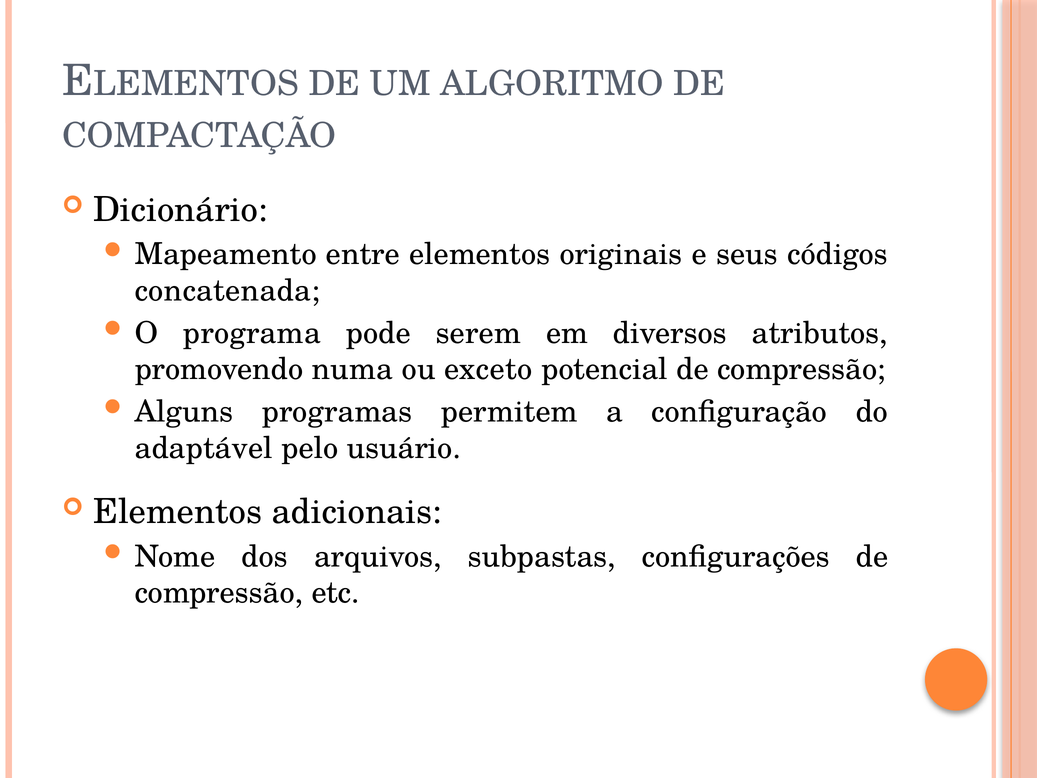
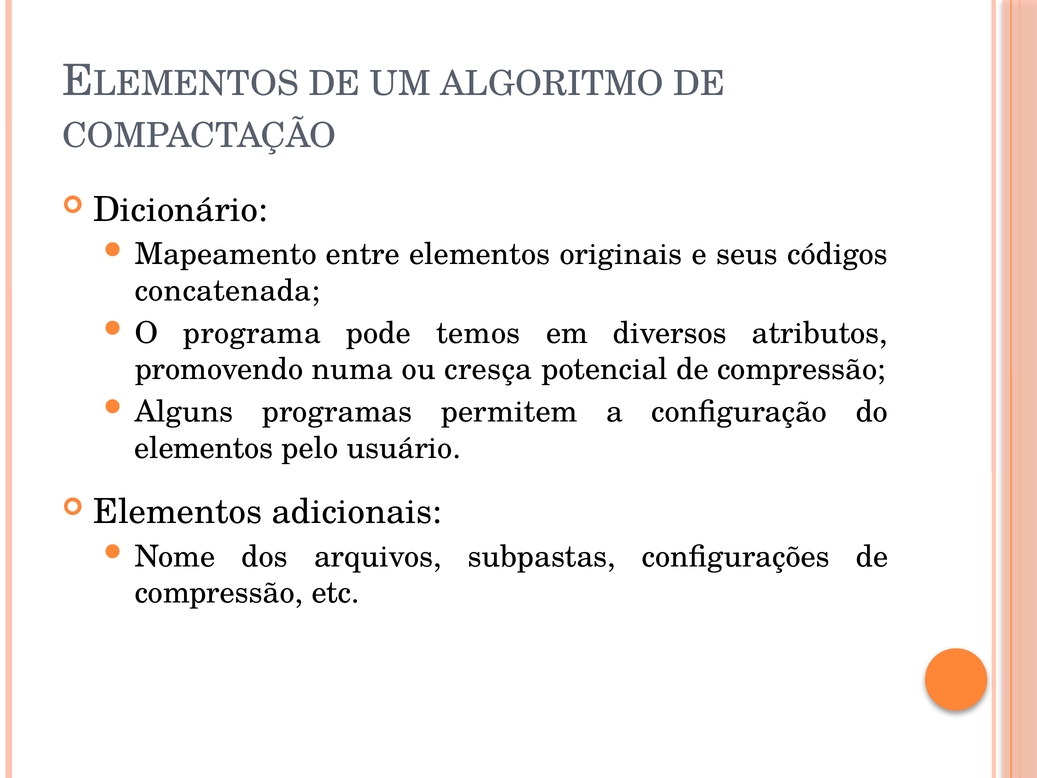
serem: serem -> temos
exceto: exceto -> cresça
adaptável at (204, 448): adaptável -> elementos
